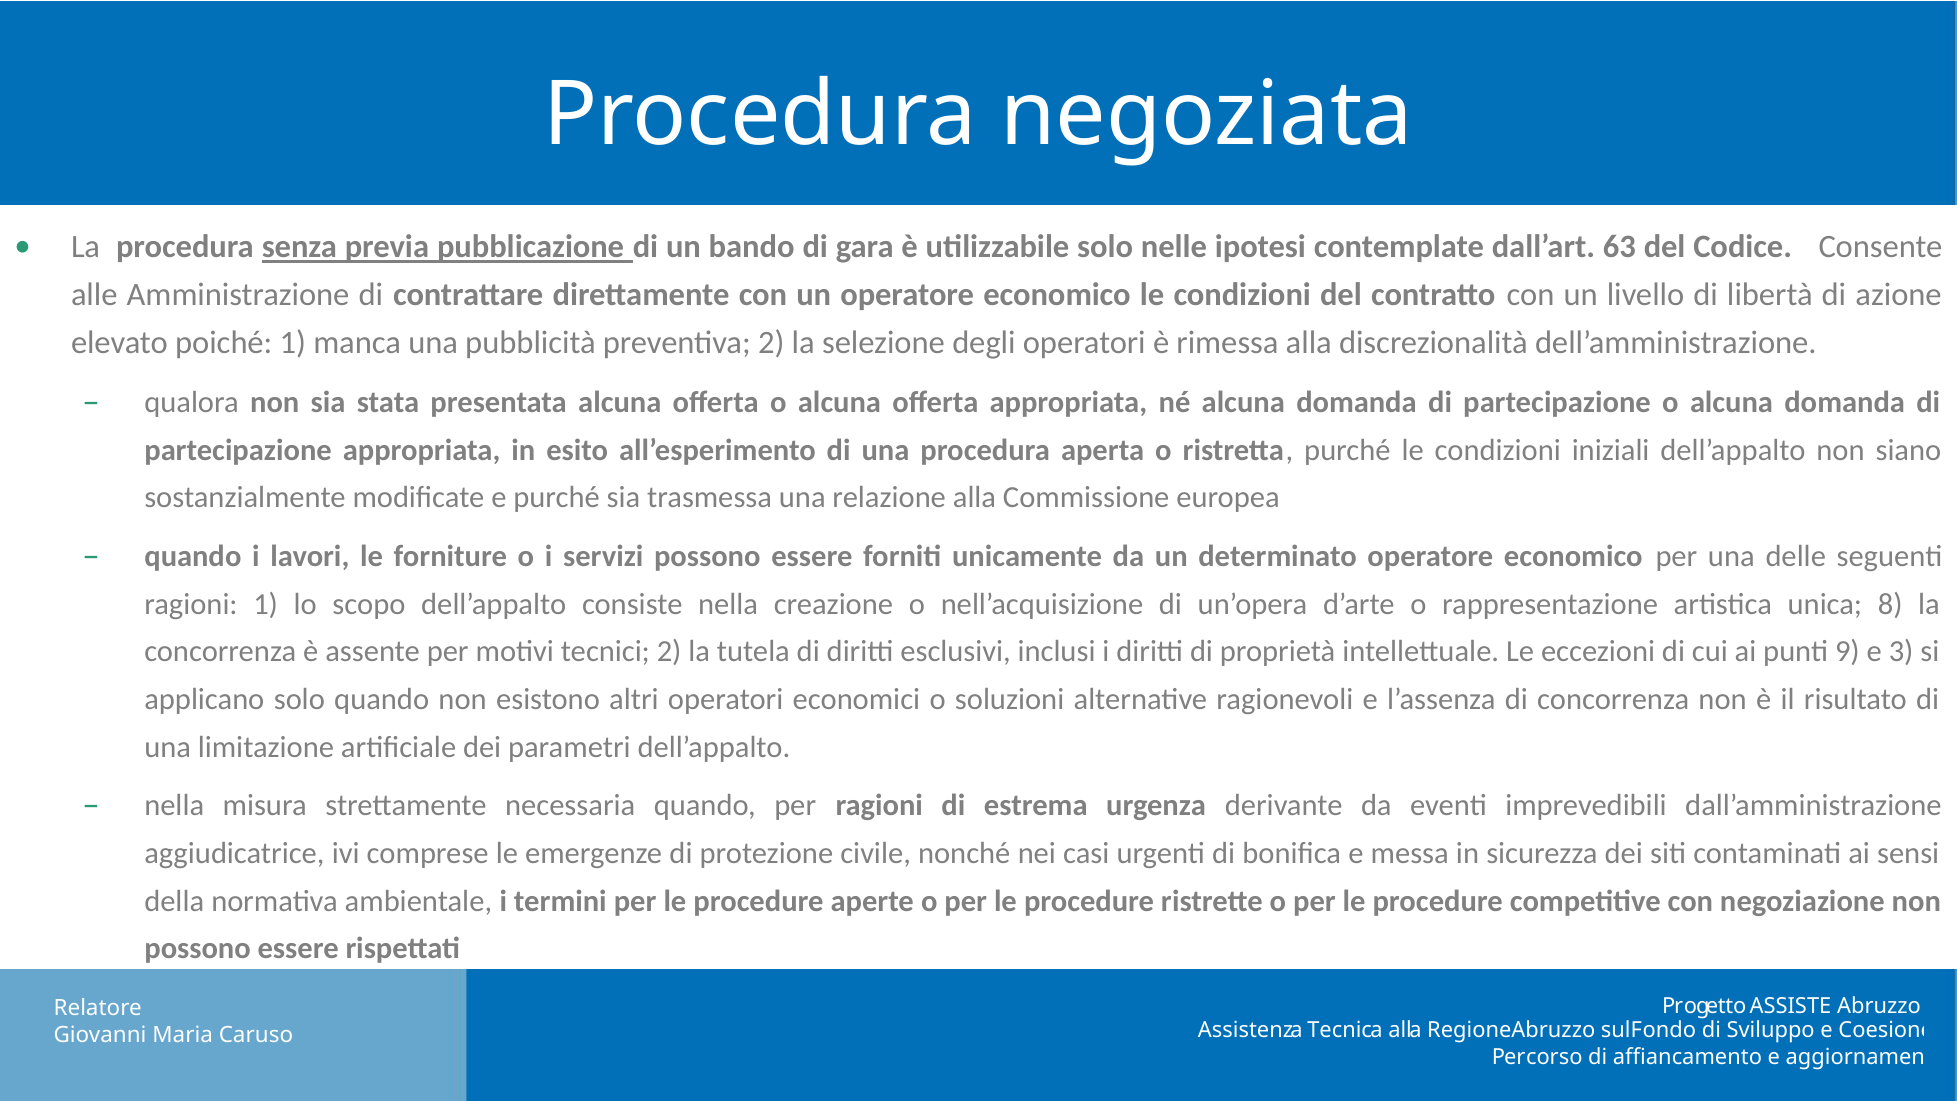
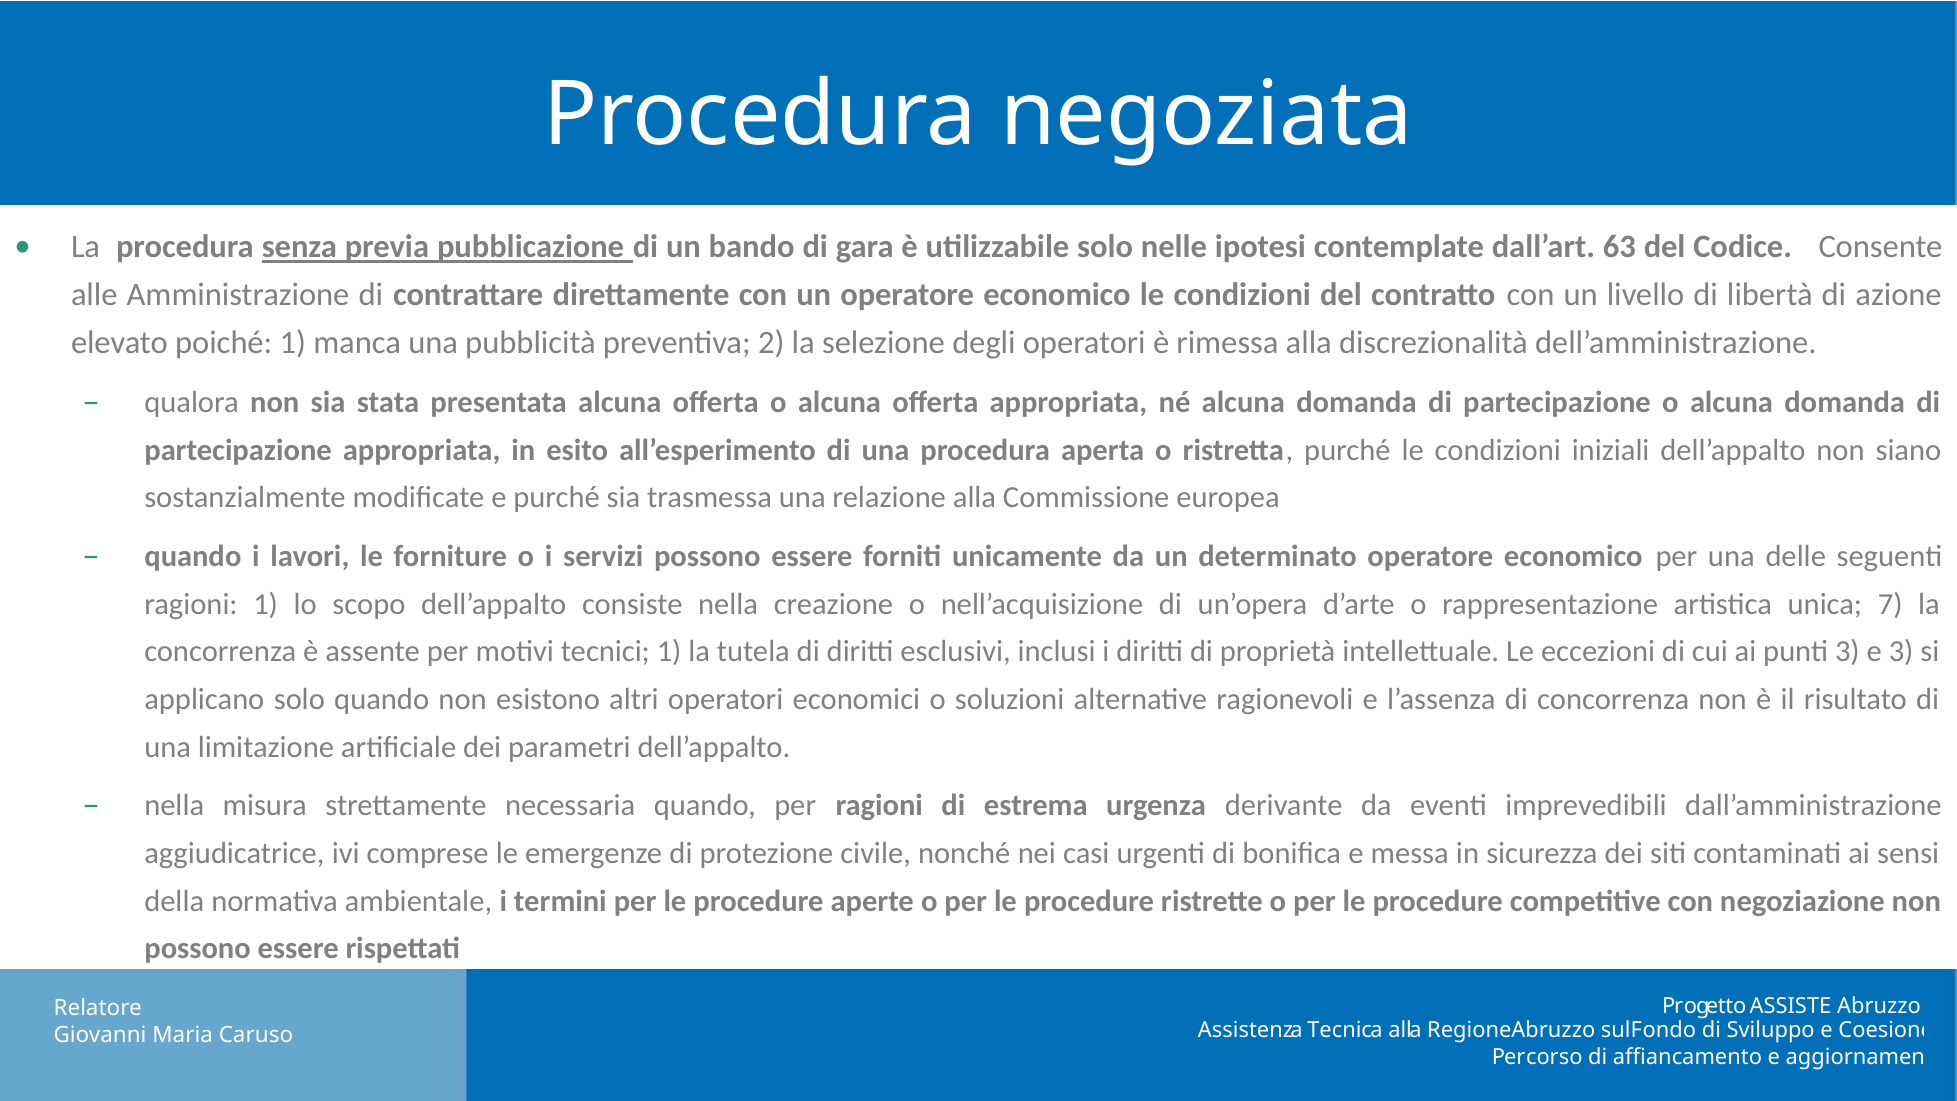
8: 8 -> 7
tecnici 2: 2 -> 1
punti 9: 9 -> 3
